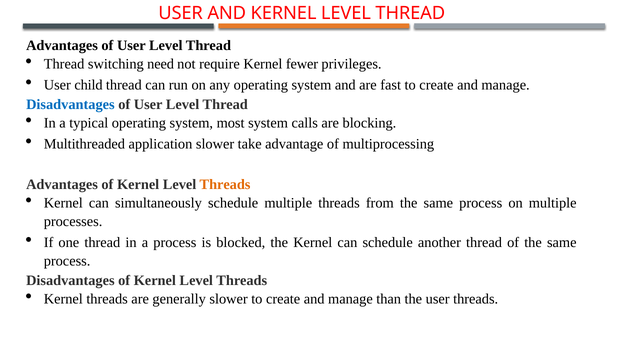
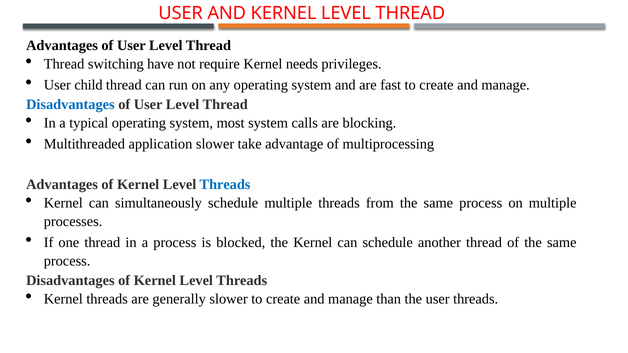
need: need -> have
fewer: fewer -> needs
Threads at (225, 185) colour: orange -> blue
